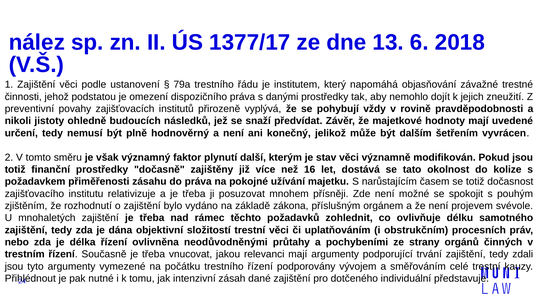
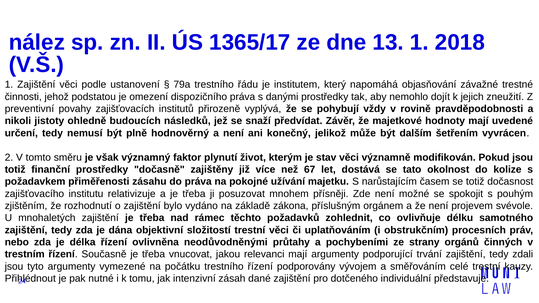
1377/17: 1377/17 -> 1365/17
13 6: 6 -> 1
další: další -> život
16: 16 -> 67
